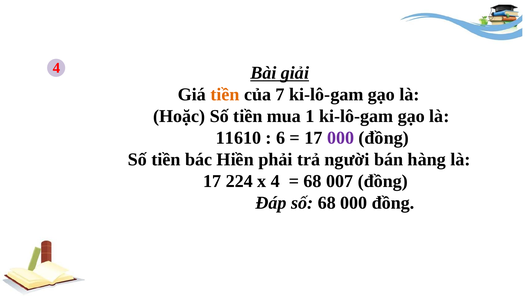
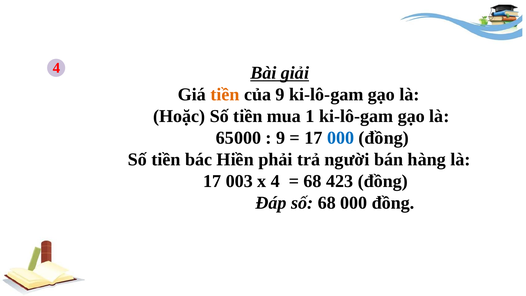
của 7: 7 -> 9
11610: 11610 -> 65000
6 at (281, 138): 6 -> 9
000 at (341, 138) colour: purple -> blue
224: 224 -> 003
007: 007 -> 423
